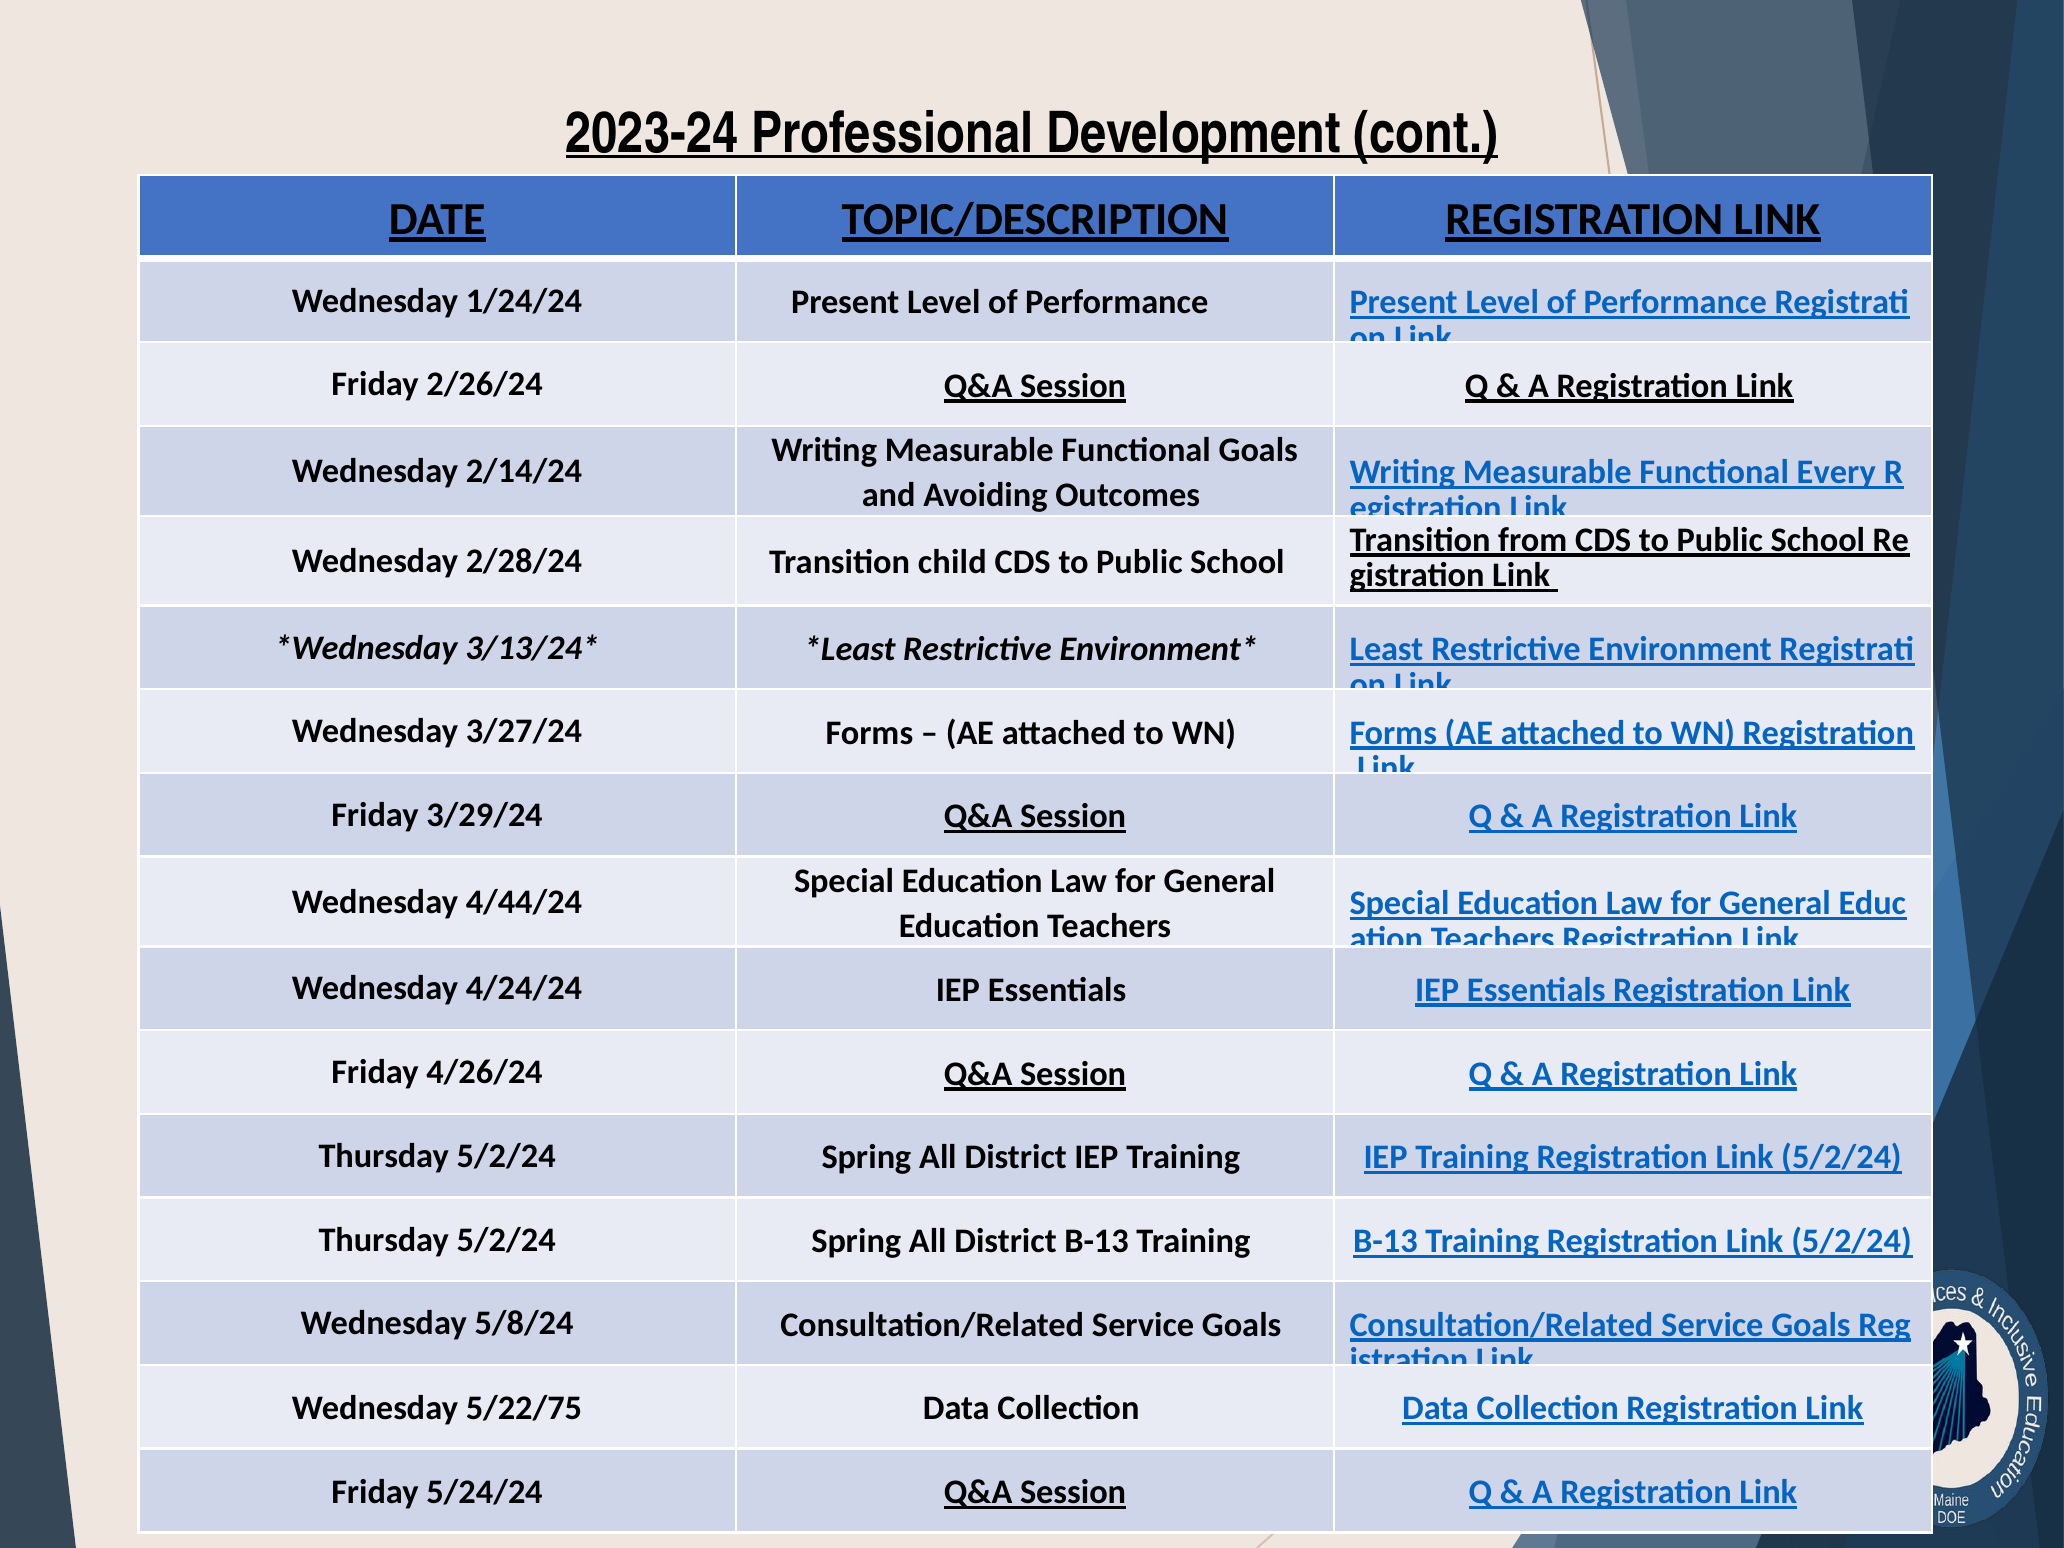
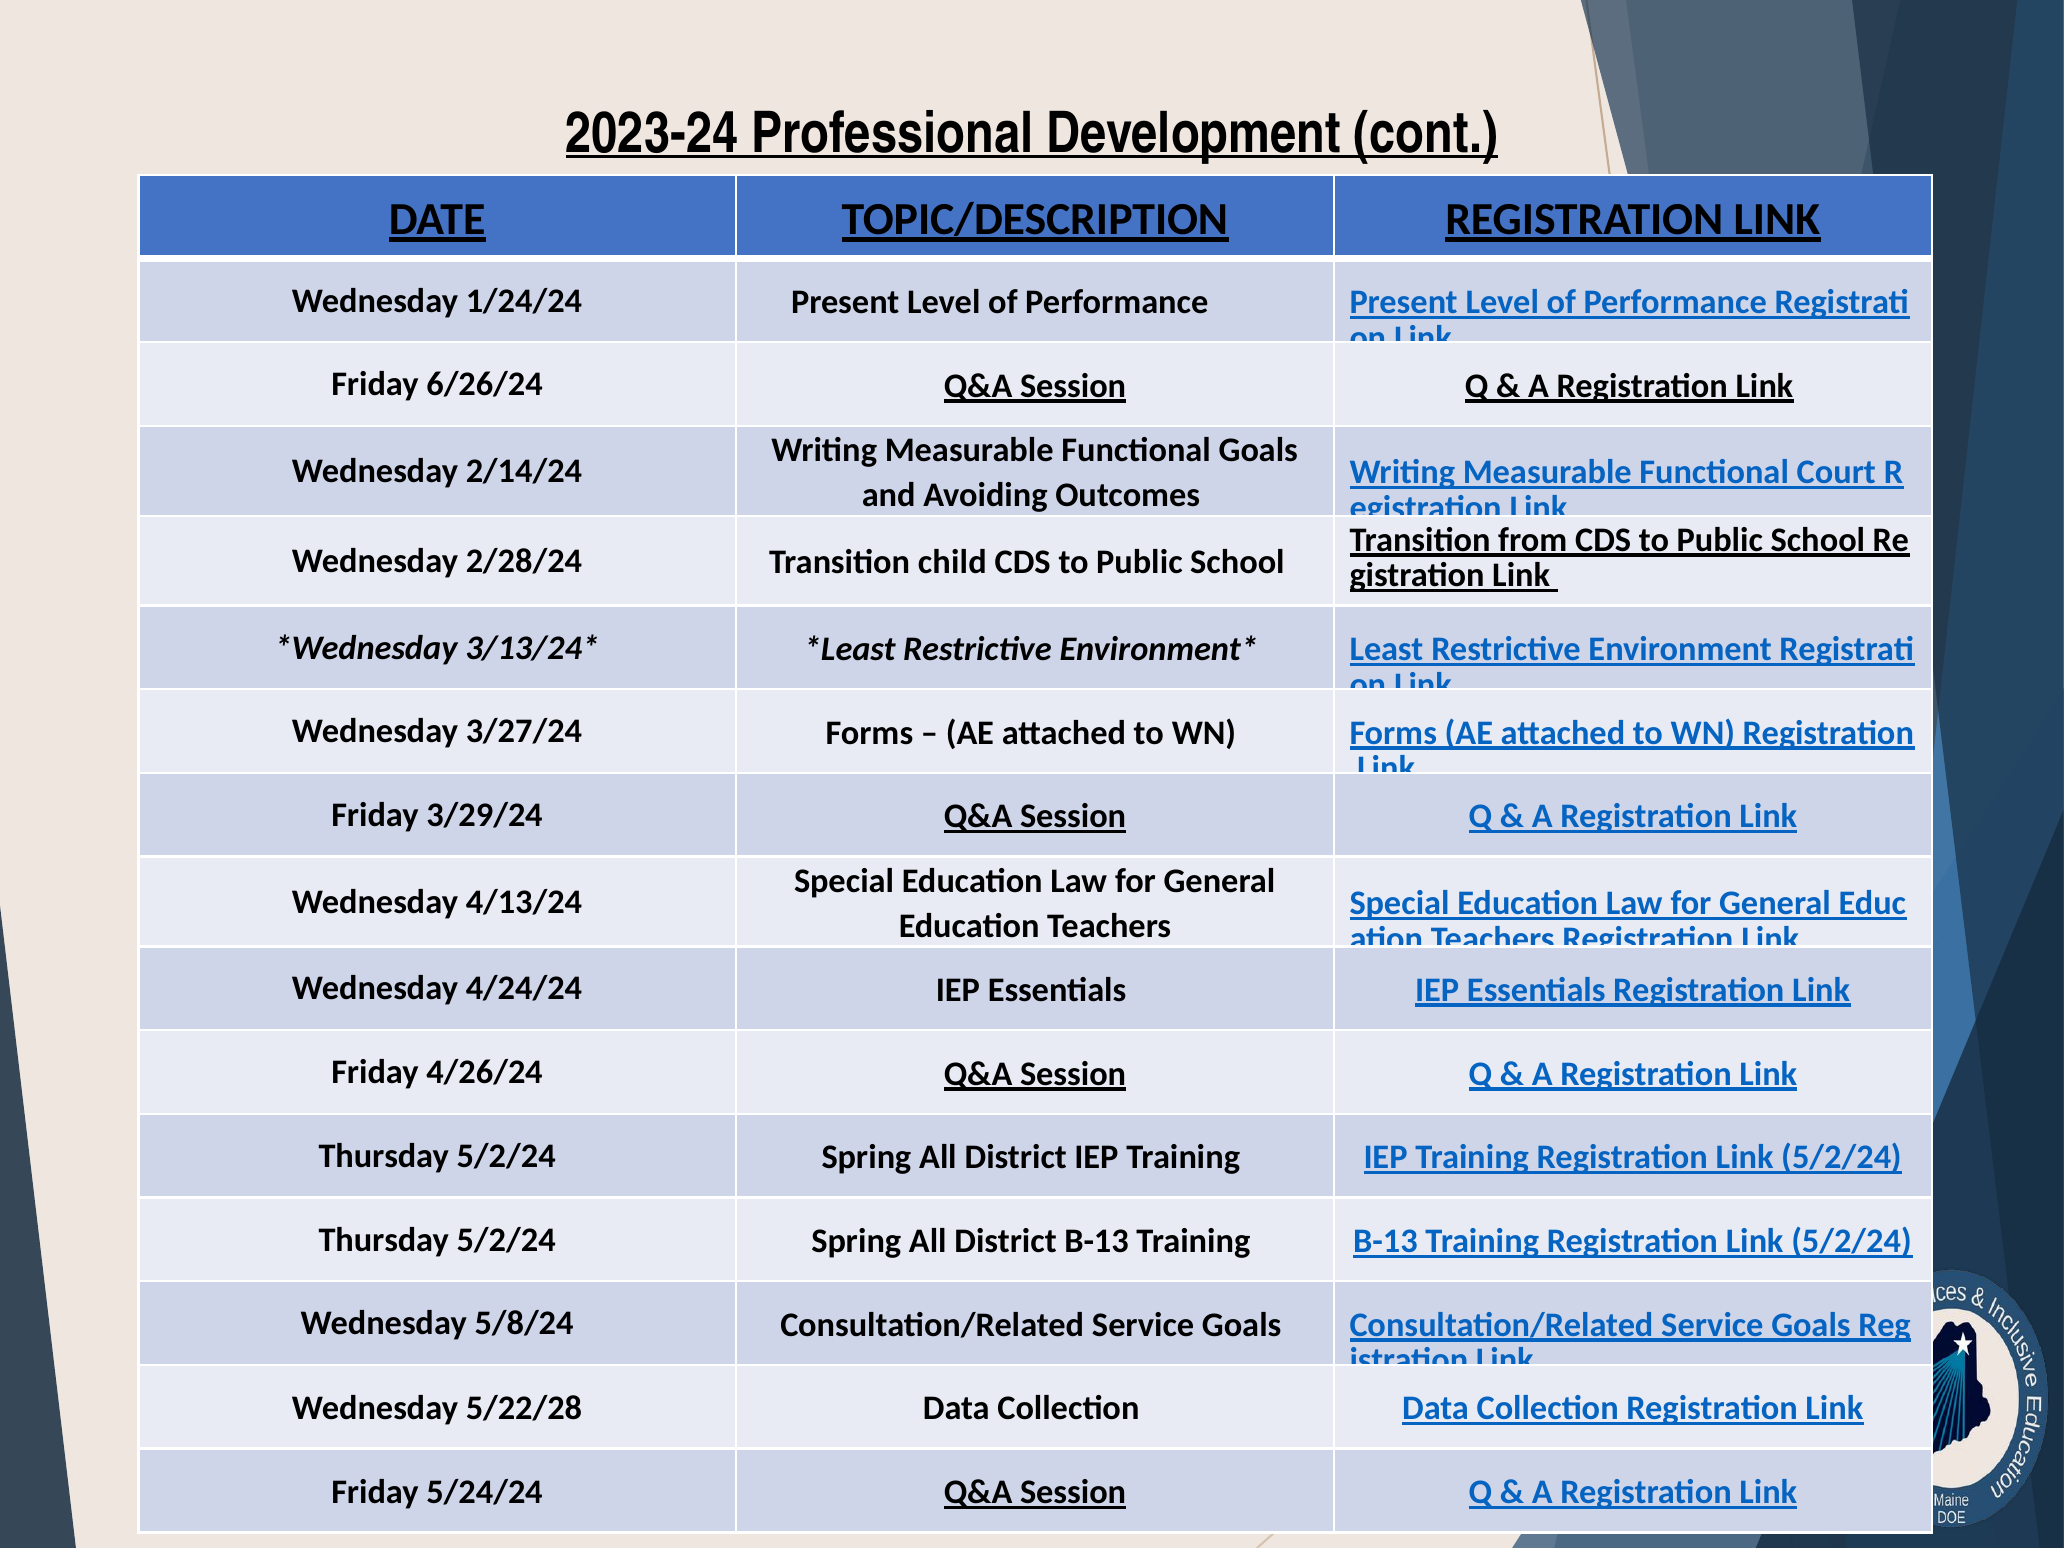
2/26/24: 2/26/24 -> 6/26/24
Every: Every -> Court
4/44/24: 4/44/24 -> 4/13/24
5/22/75: 5/22/75 -> 5/22/28
